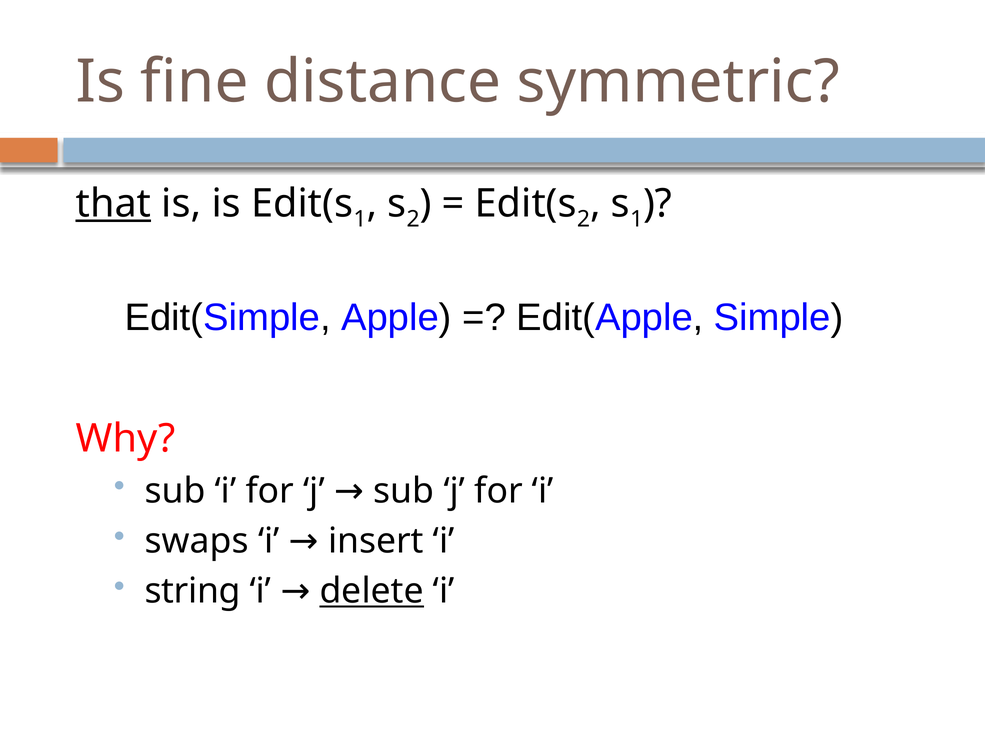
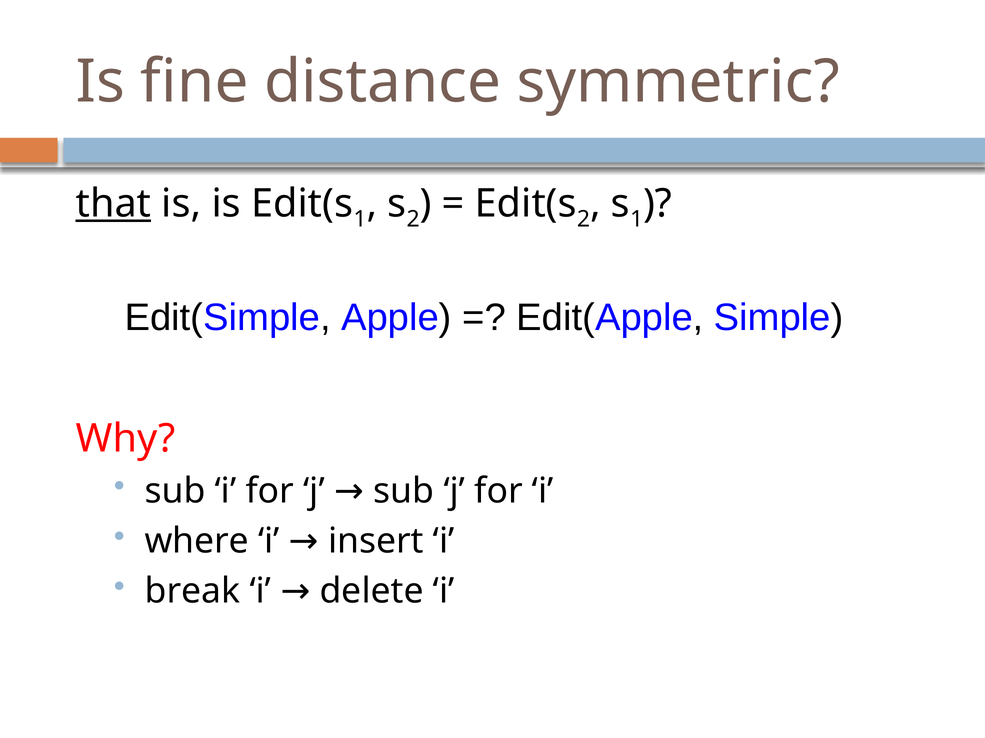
swaps: swaps -> where
string: string -> break
delete underline: present -> none
